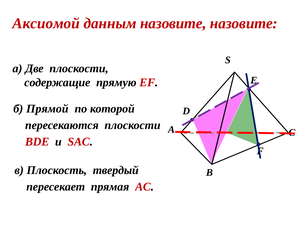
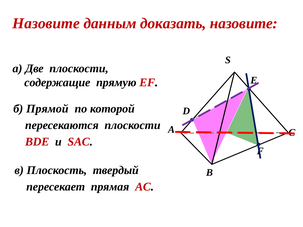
Аксиомой at (46, 23): Аксиомой -> Назовите
данным назовите: назовите -> доказать
